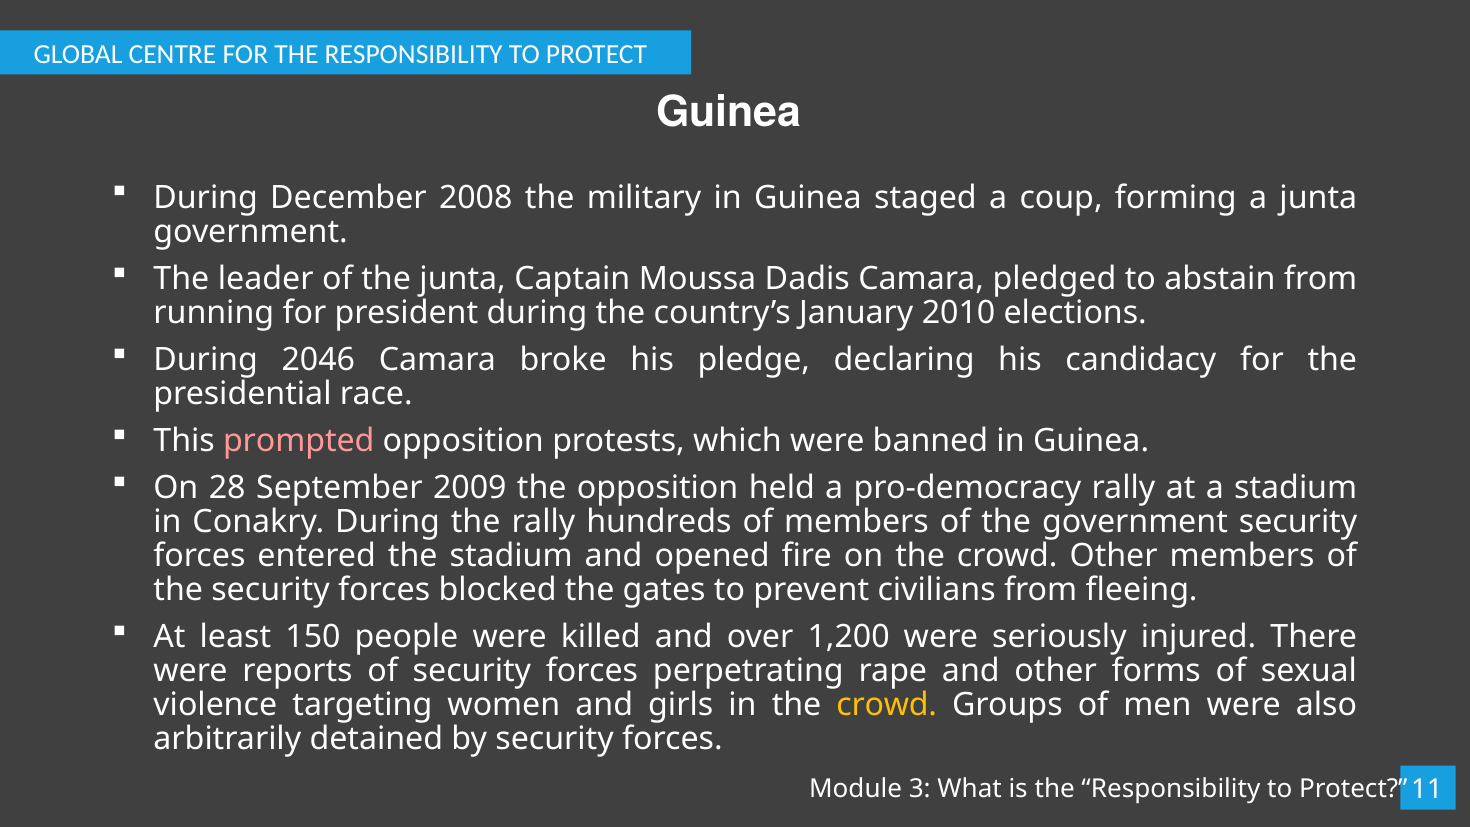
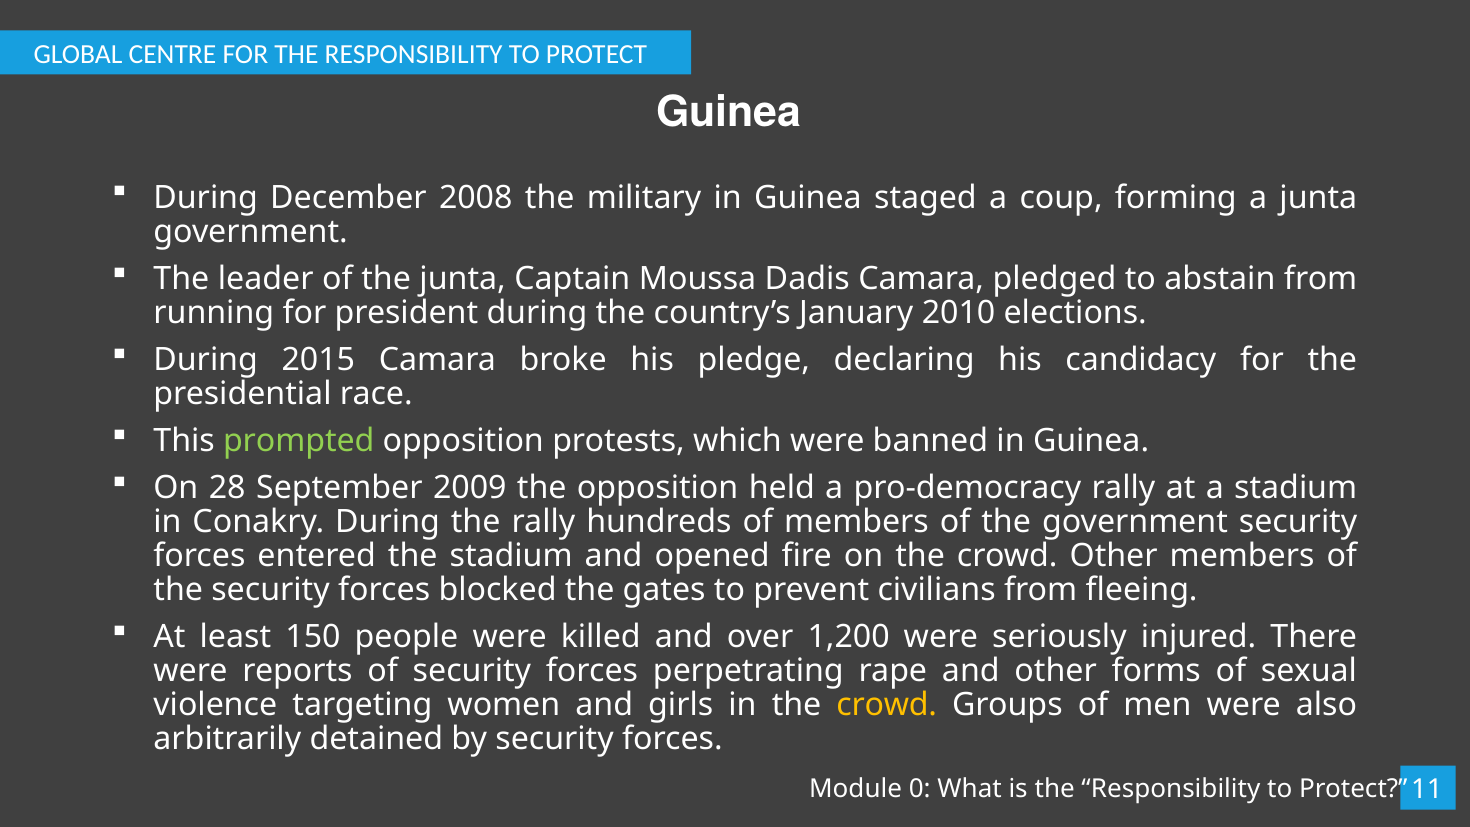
2046: 2046 -> 2015
prompted colour: pink -> light green
3: 3 -> 0
